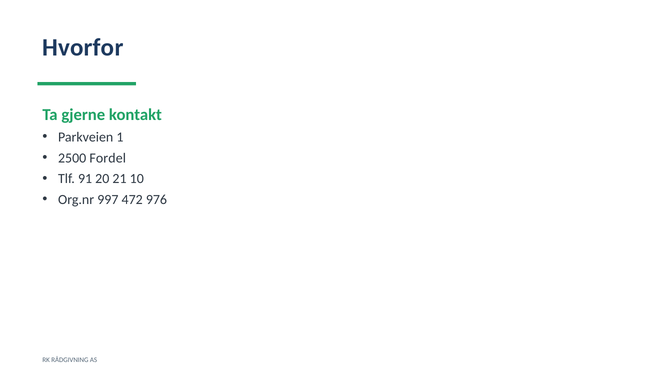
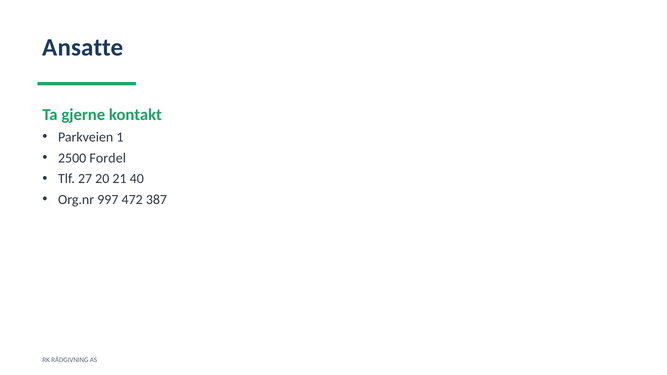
Hvorfor: Hvorfor -> Ansatte
91: 91 -> 27
10: 10 -> 40
976: 976 -> 387
